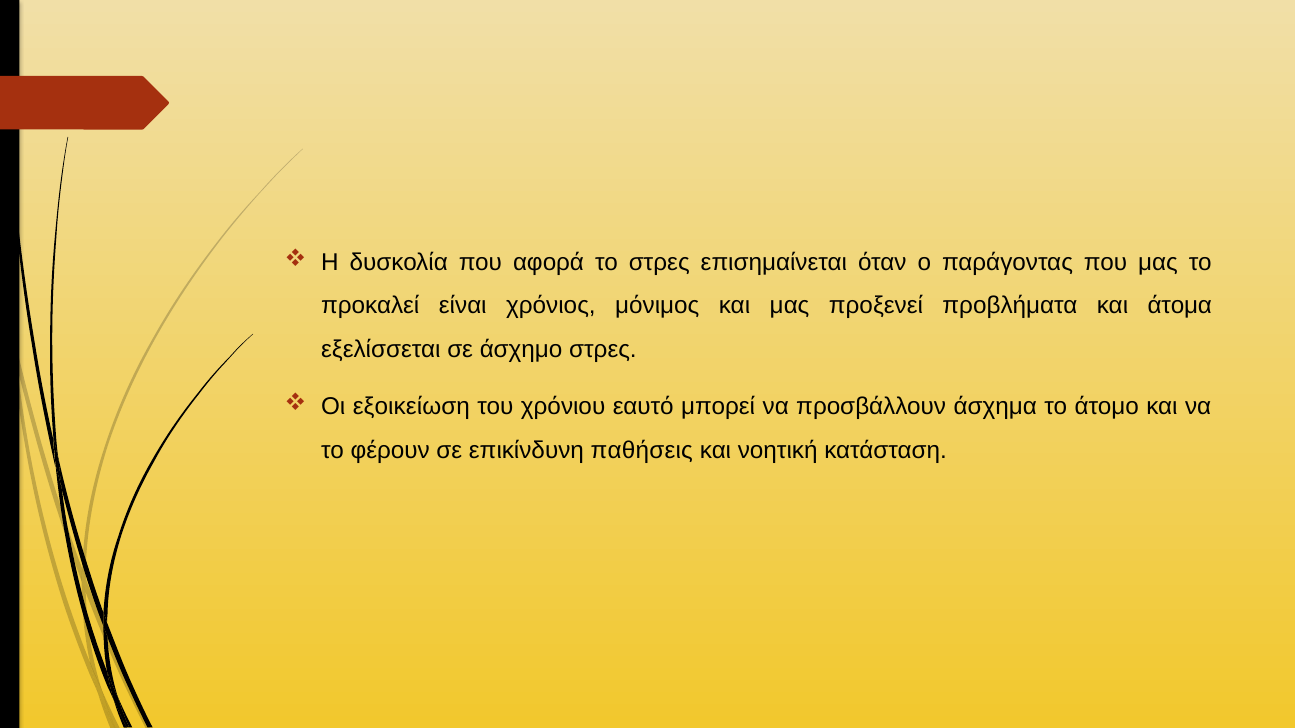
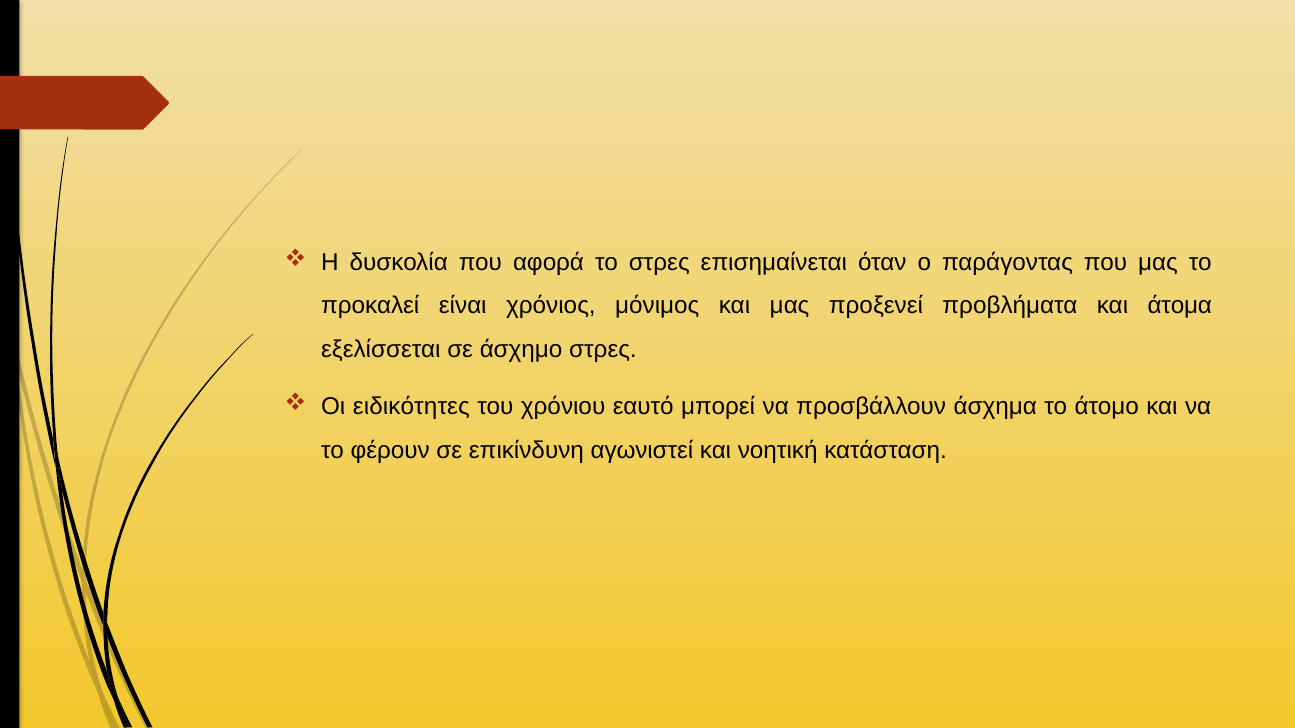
εξοικείωση: εξοικείωση -> ειδικότητες
παθήσεις: παθήσεις -> αγωνιστεί
